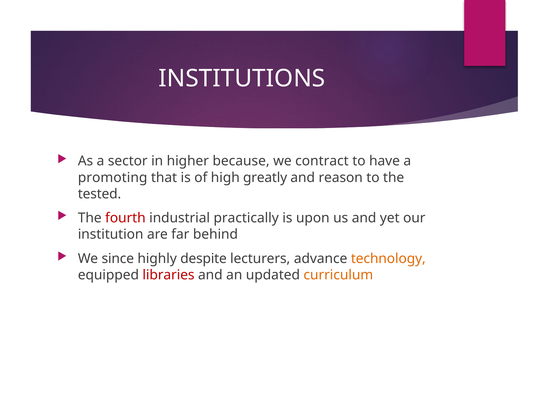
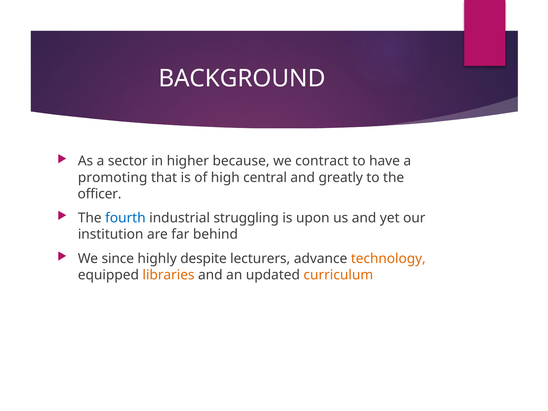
INSTITUTIONS: INSTITUTIONS -> BACKGROUND
greatly: greatly -> central
reason: reason -> greatly
tested: tested -> officer
fourth colour: red -> blue
practically: practically -> struggling
libraries colour: red -> orange
